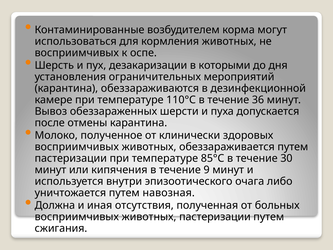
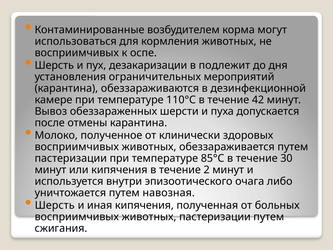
которыми: которыми -> подлежит
36: 36 -> 42
9: 9 -> 2
Должна at (55, 205): Должна -> Шерсть
иная отсутствия: отсутствия -> кипячения
